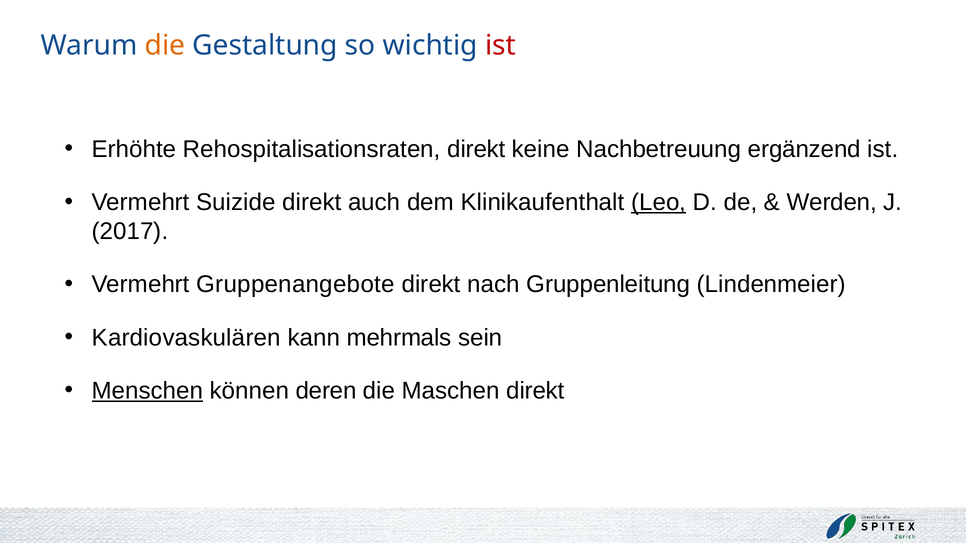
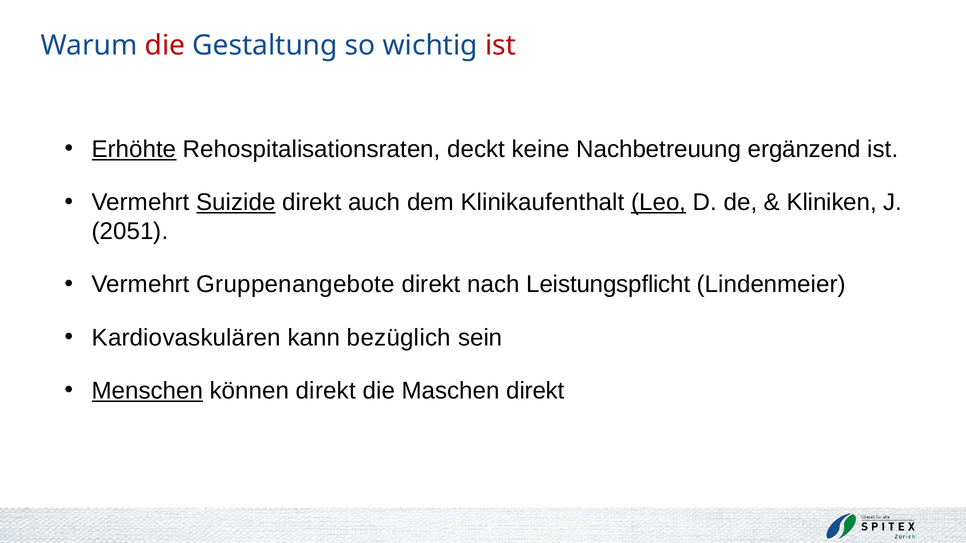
die at (165, 46) colour: orange -> red
Erhöhte underline: none -> present
Rehospitalisationsraten direkt: direkt -> deckt
Suizide underline: none -> present
Werden: Werden -> Kliniken
2017: 2017 -> 2051
Gruppenleitung: Gruppenleitung -> Leistungspflicht
mehrmals: mehrmals -> bezüglich
können deren: deren -> direkt
